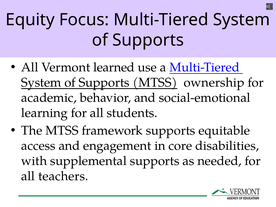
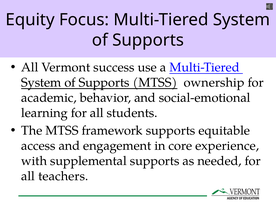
learned: learned -> success
disabilities: disabilities -> experience
